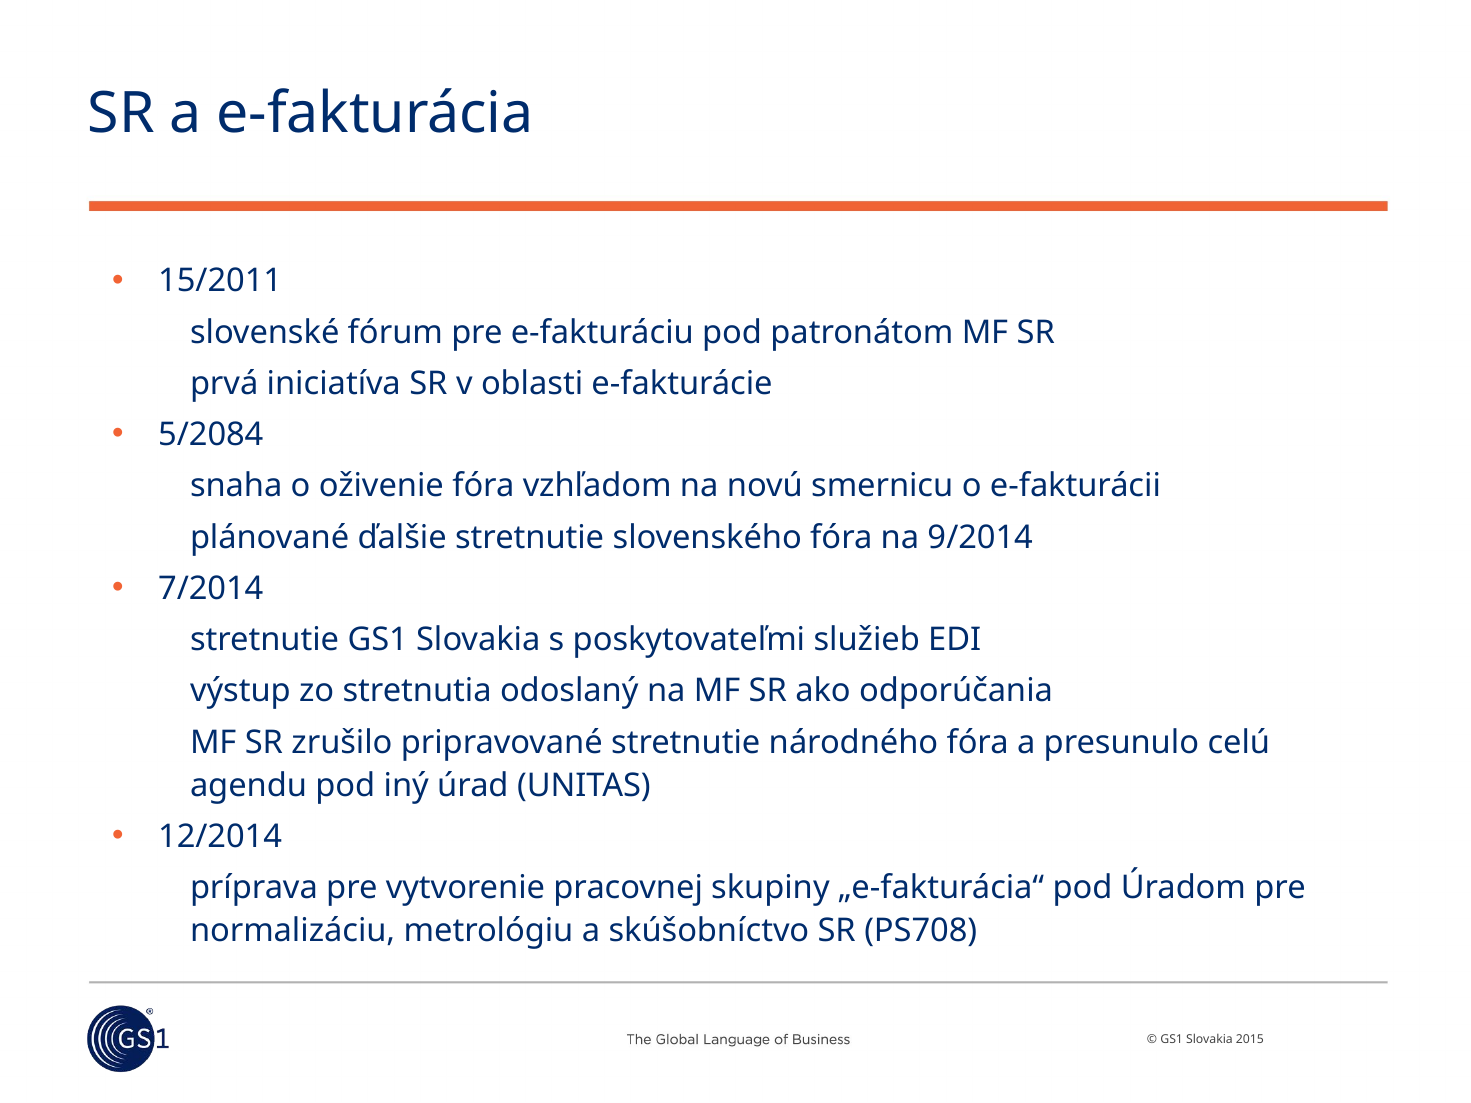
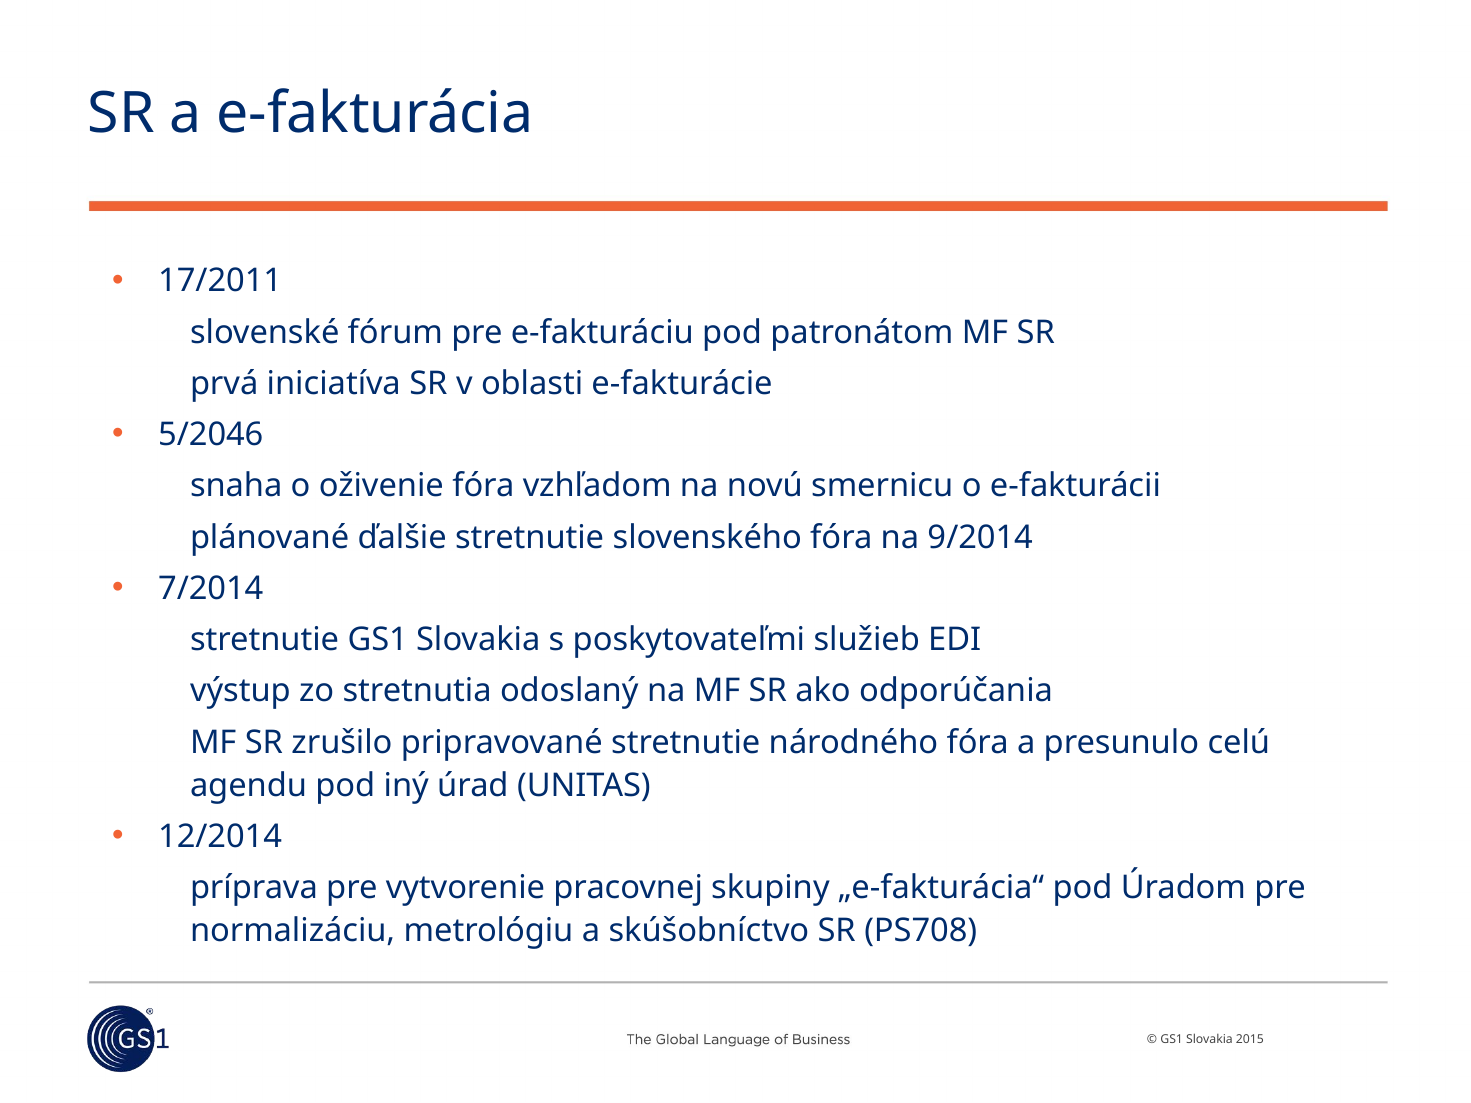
15/2011: 15/2011 -> 17/2011
5/2084: 5/2084 -> 5/2046
